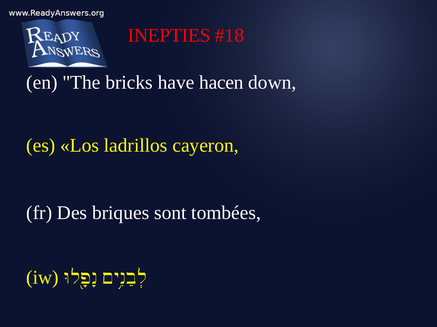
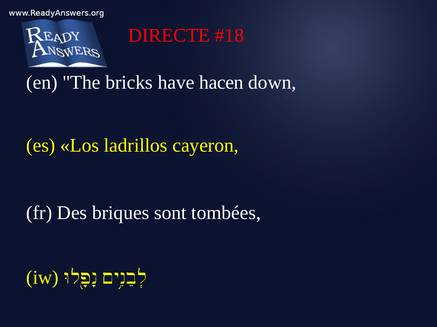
INEPTIES: INEPTIES -> DIRECTE
